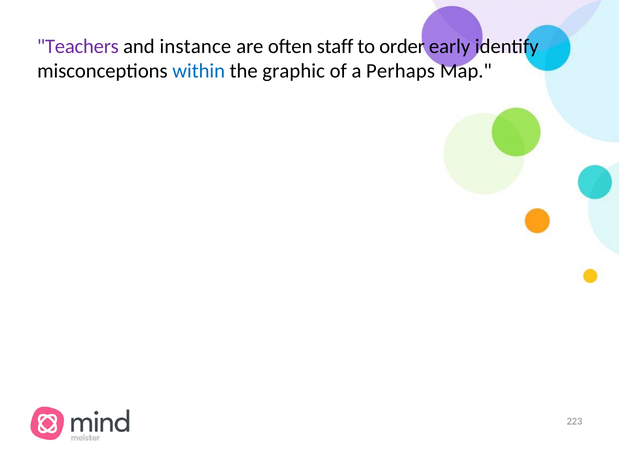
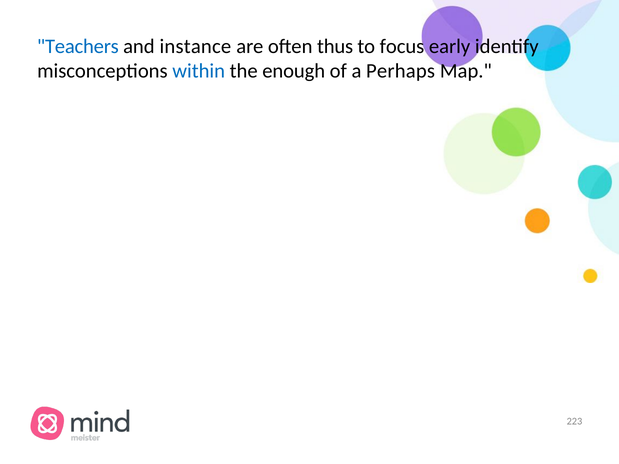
Teachers colour: purple -> blue
staff: staff -> thus
order: order -> focus
graphic: graphic -> enough
